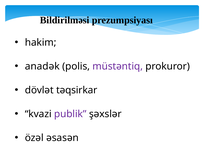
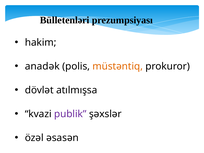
Bildirilməsi: Bildirilməsi -> Bülletenləri
müstəntiq colour: purple -> orange
təqsirkar: təqsirkar -> atılmışsa
